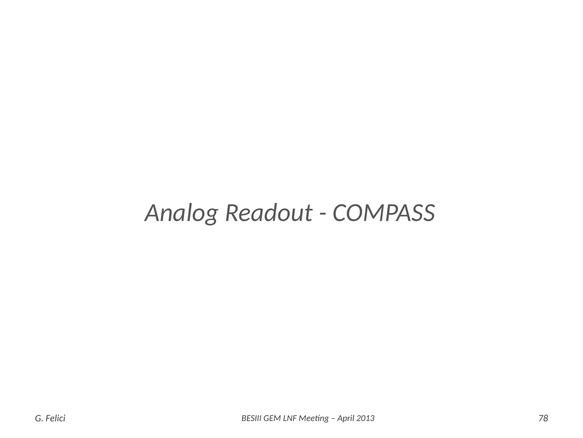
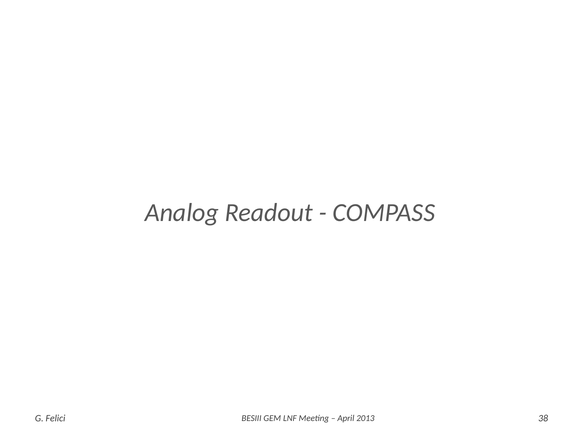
78: 78 -> 38
